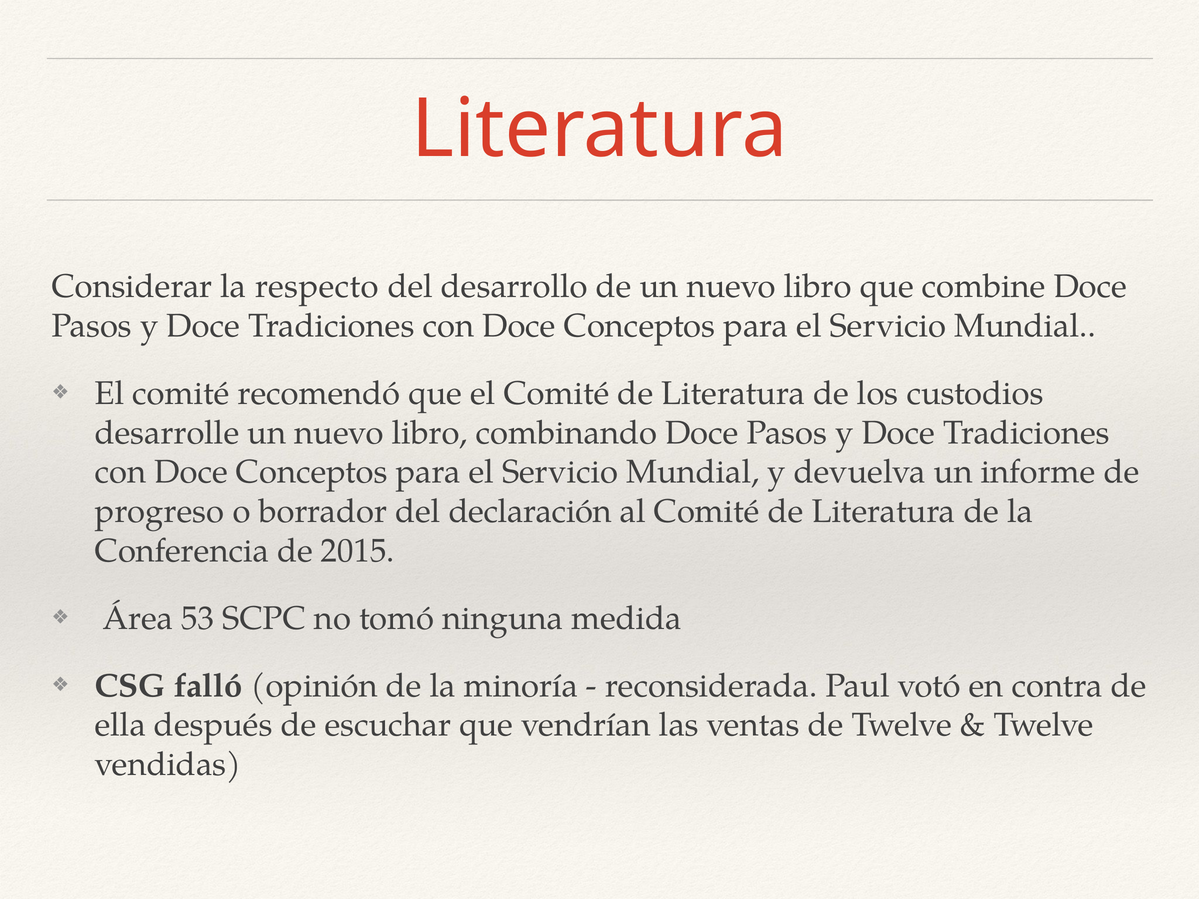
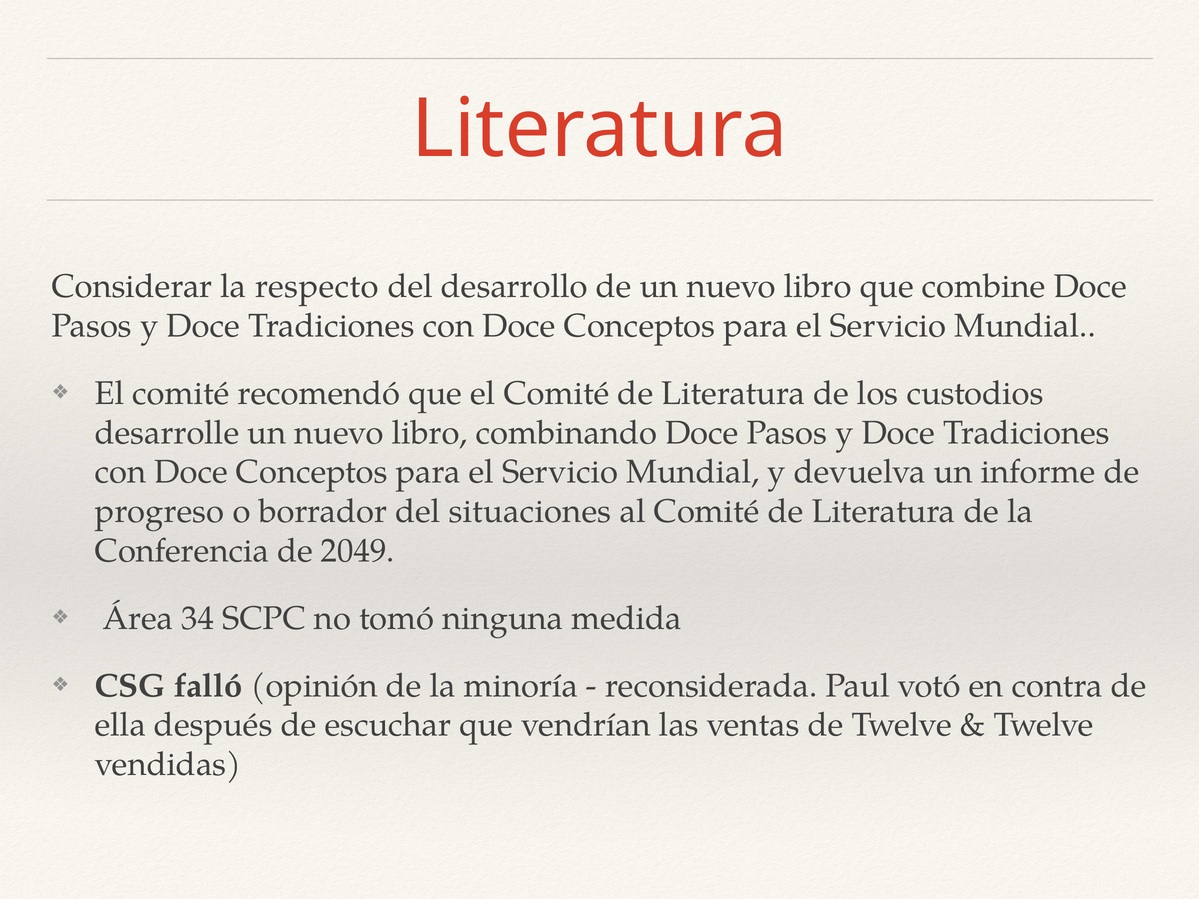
declaración: declaración -> situaciones
2015: 2015 -> 2049
53: 53 -> 34
